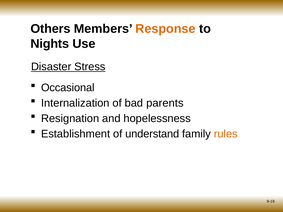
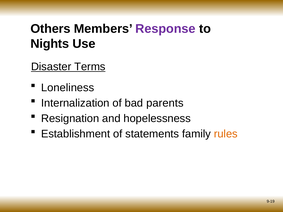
Response colour: orange -> purple
Stress: Stress -> Terms
Occasional: Occasional -> Loneliness
understand: understand -> statements
